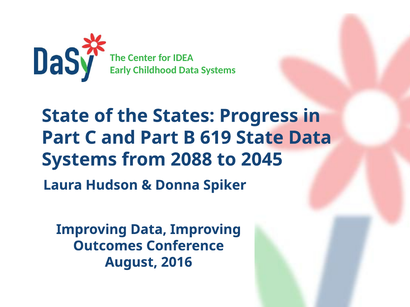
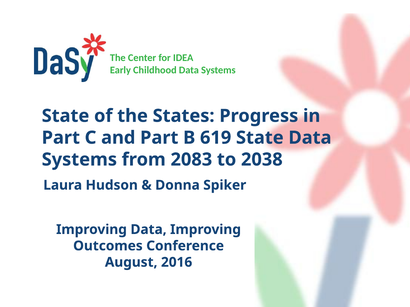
2088: 2088 -> 2083
2045: 2045 -> 2038
